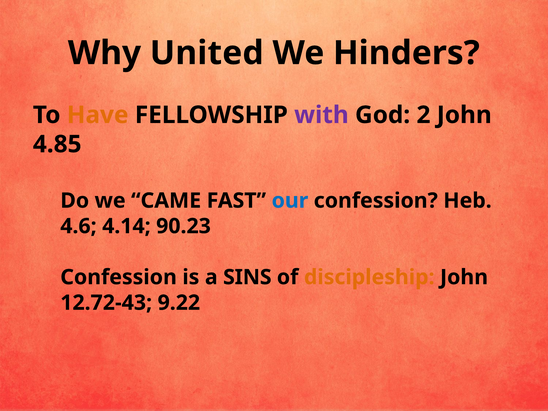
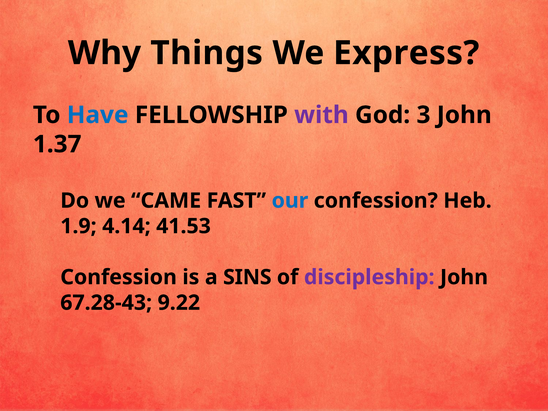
United: United -> Things
Hinders: Hinders -> Express
Have colour: orange -> blue
2: 2 -> 3
4.85: 4.85 -> 1.37
4.6: 4.6 -> 1.9
90.23: 90.23 -> 41.53
discipleship colour: orange -> purple
12.72-43: 12.72-43 -> 67.28-43
